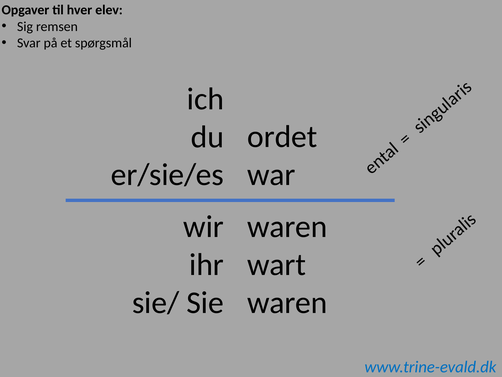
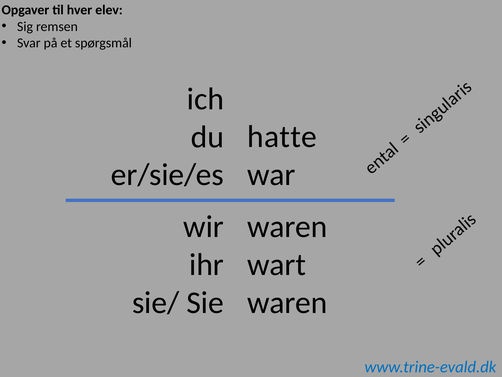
ordet: ordet -> hatte
